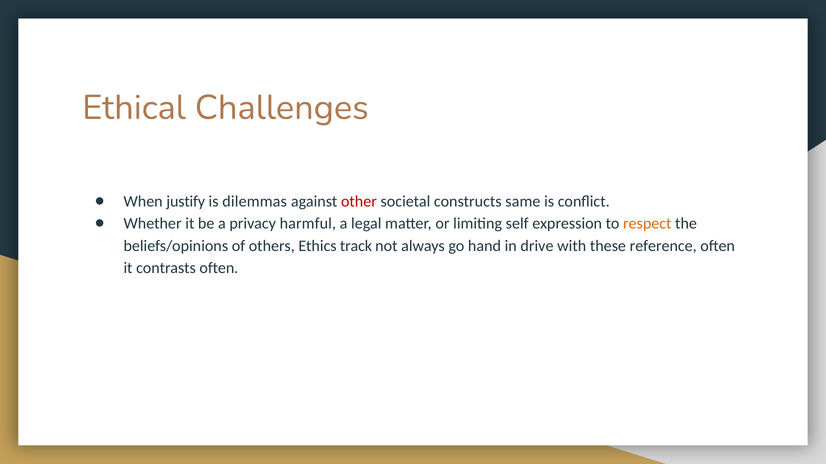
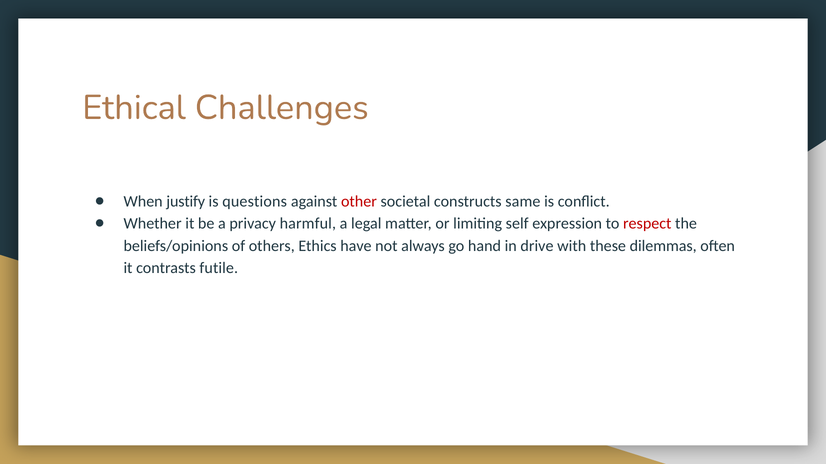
dilemmas: dilemmas -> questions
respect colour: orange -> red
track: track -> have
reference: reference -> dilemmas
contrasts often: often -> futile
